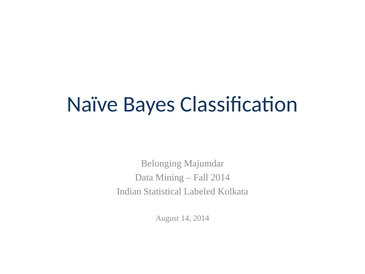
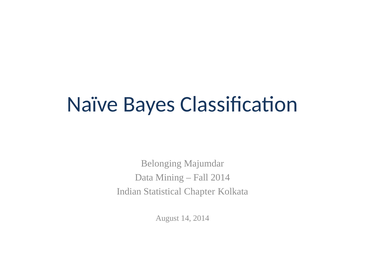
Labeled: Labeled -> Chapter
